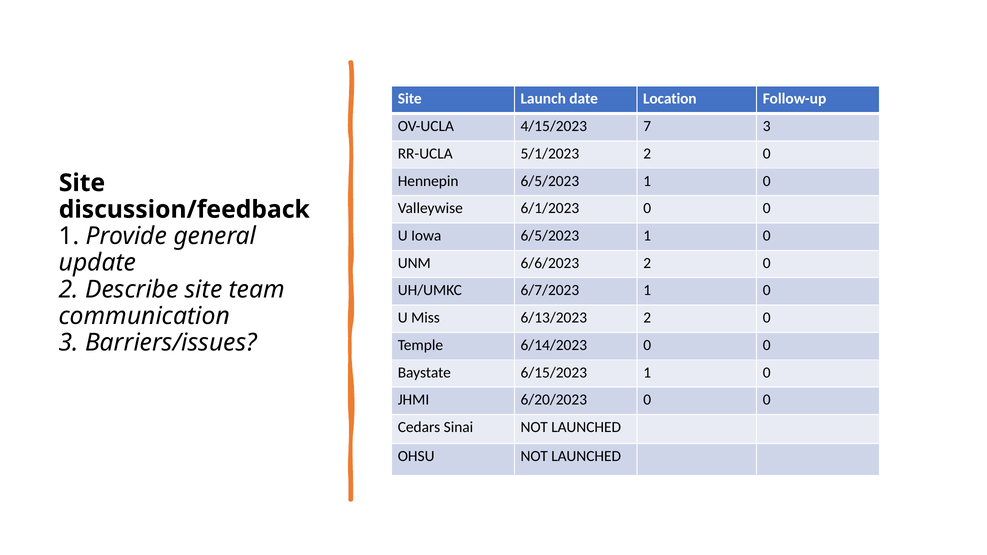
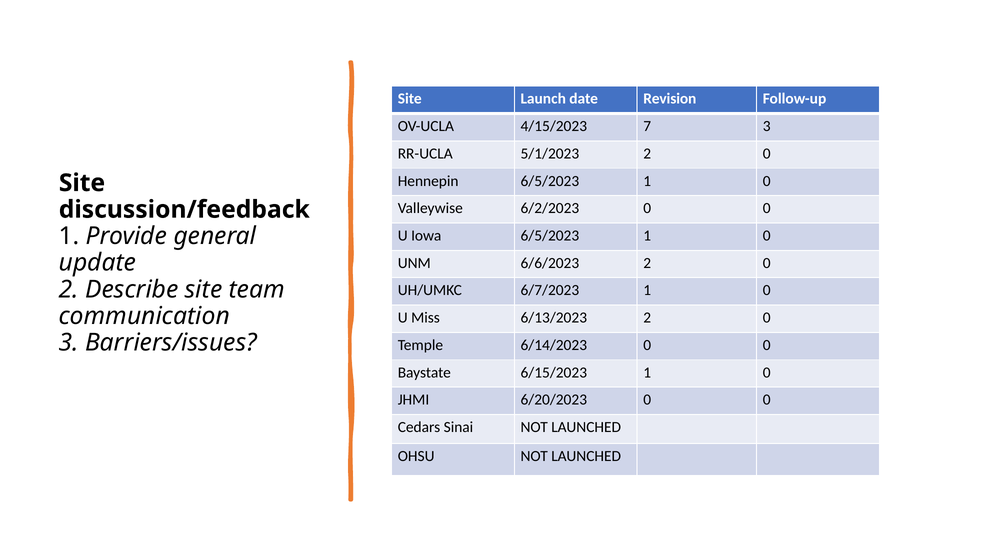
Location: Location -> Revision
6/1/2023: 6/1/2023 -> 6/2/2023
